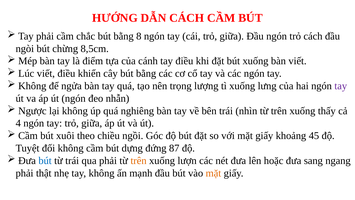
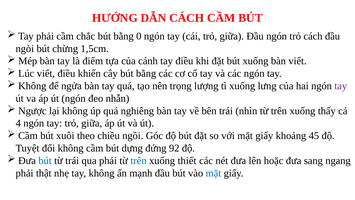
8: 8 -> 0
8,5cm: 8,5cm -> 1,5cm
87: 87 -> 92
trên at (139, 160) colour: orange -> blue
lượn: lượn -> thiết
mặt at (213, 173) colour: orange -> blue
